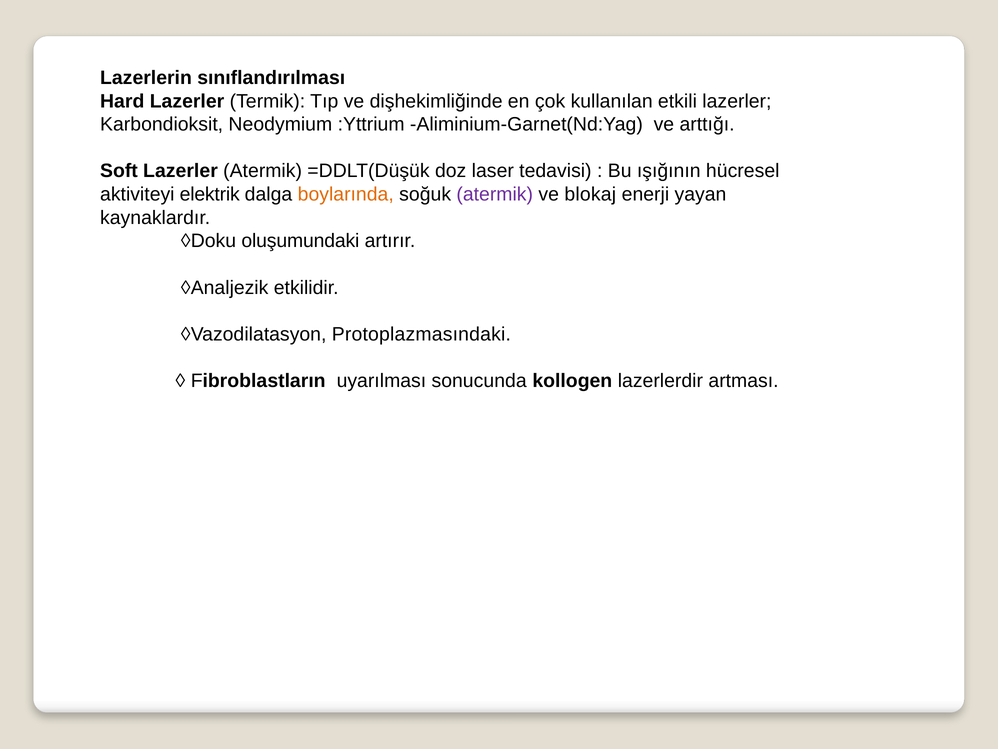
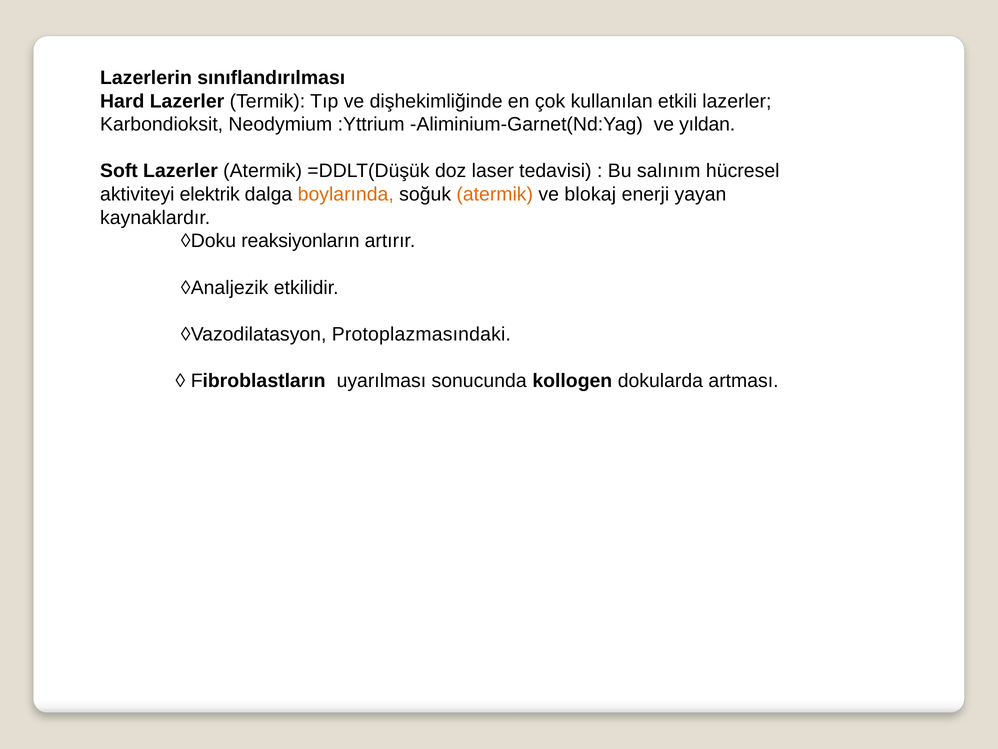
arttığı: arttığı -> yıldan
ışığının: ışığının -> salınım
atermik at (495, 194) colour: purple -> orange
oluşumundaki: oluşumundaki -> reaksiyonların
lazerlerdir: lazerlerdir -> dokularda
